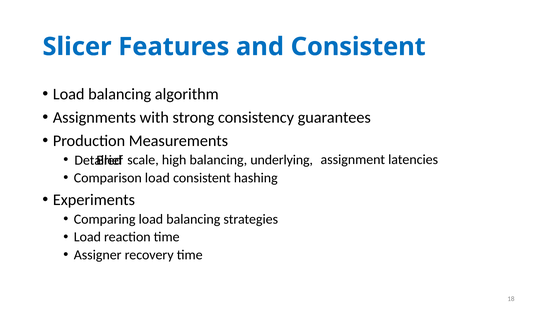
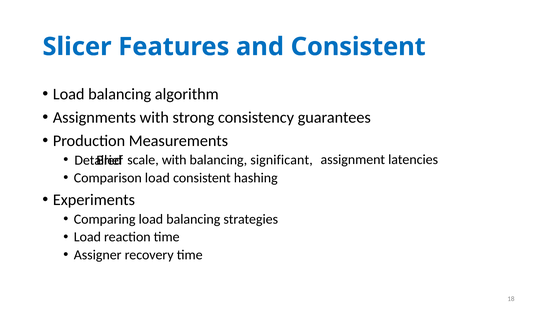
scale high: high -> with
underlying: underlying -> significant
